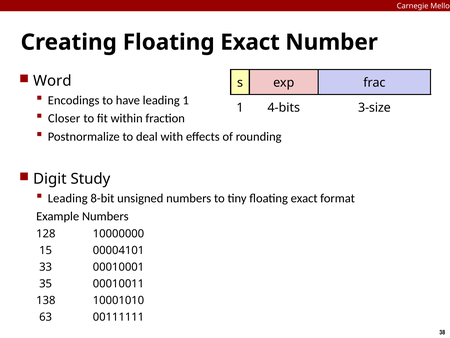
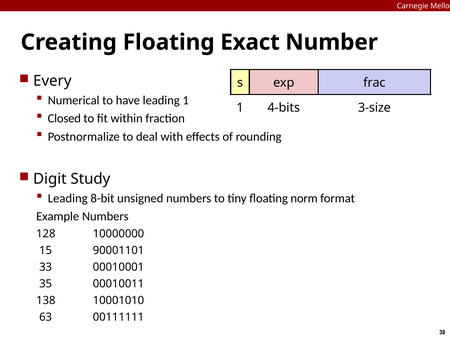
Word: Word -> Every
Encodings: Encodings -> Numerical
Closer: Closer -> Closed
tiny floating exact: exact -> norm
00004101: 00004101 -> 90001101
